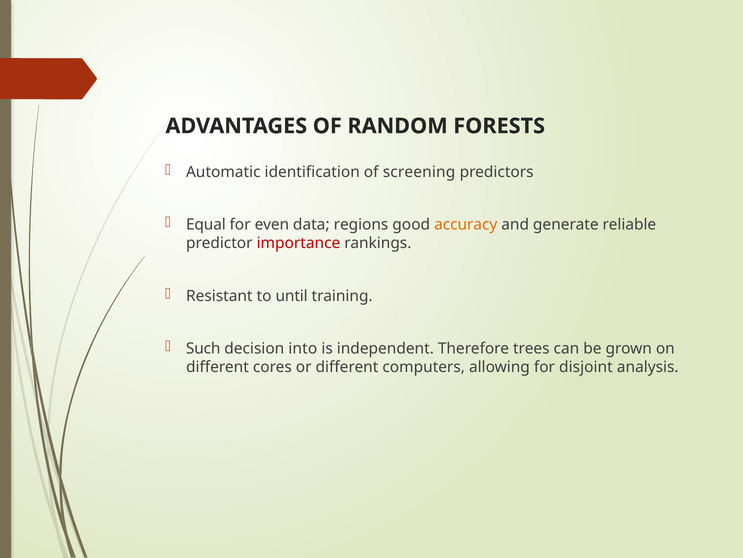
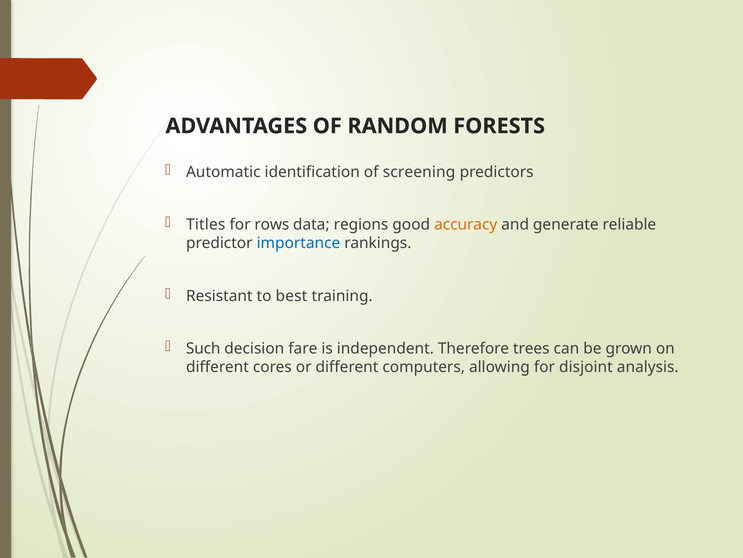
Equal: Equal -> Titles
even: even -> rows
importance colour: red -> blue
until: until -> best
into: into -> fare
